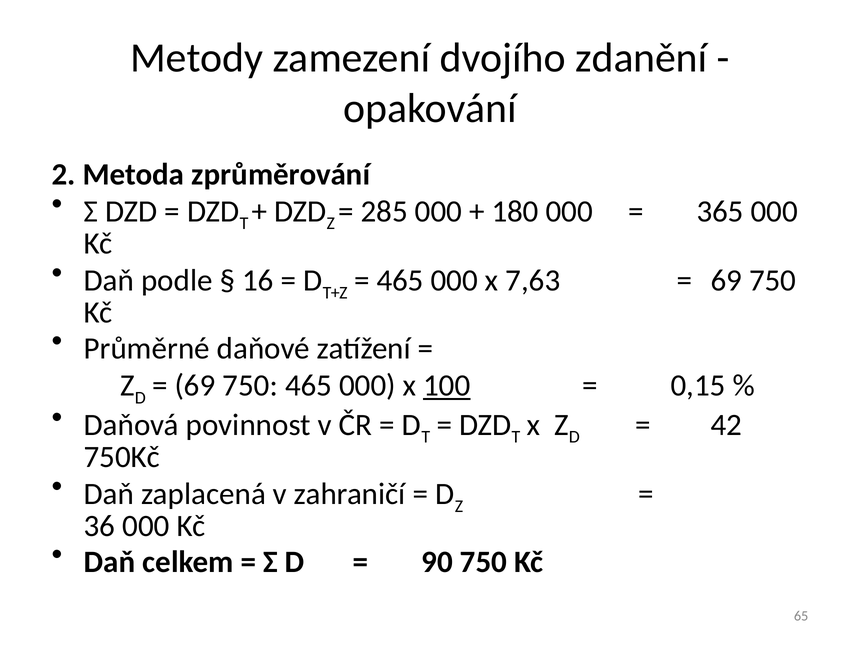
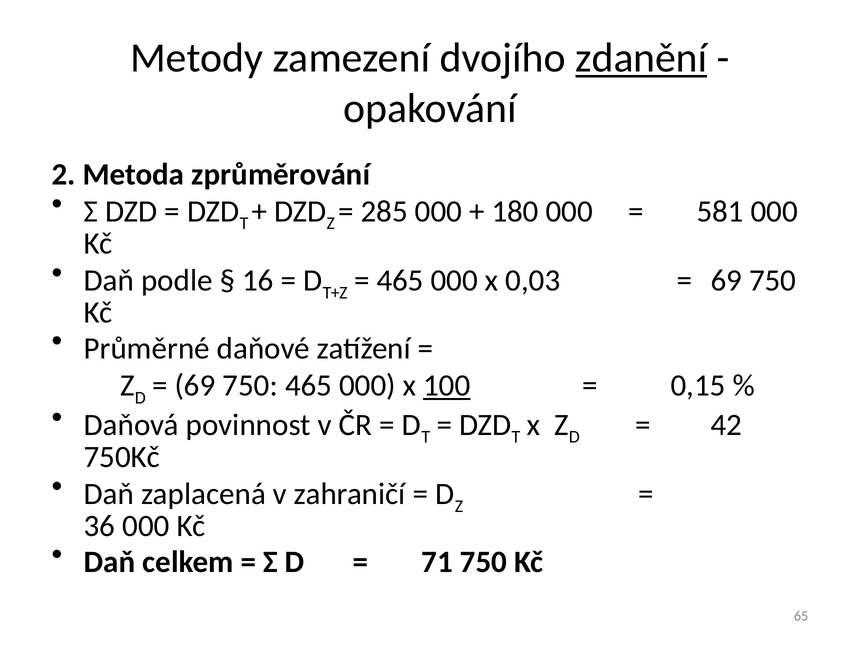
zdanění underline: none -> present
365: 365 -> 581
7,63: 7,63 -> 0,03
90: 90 -> 71
